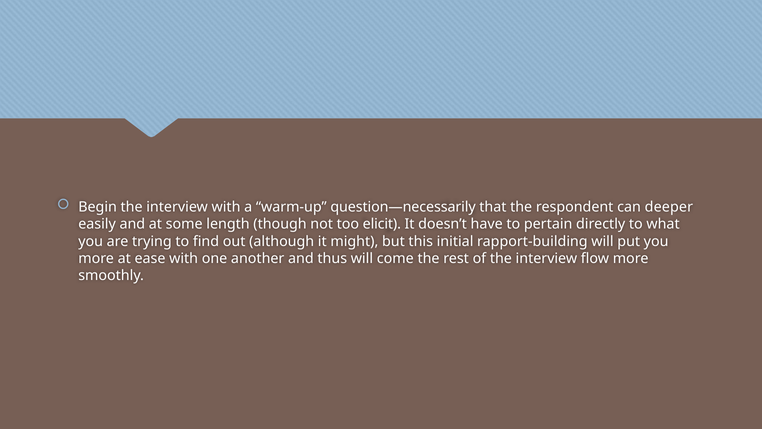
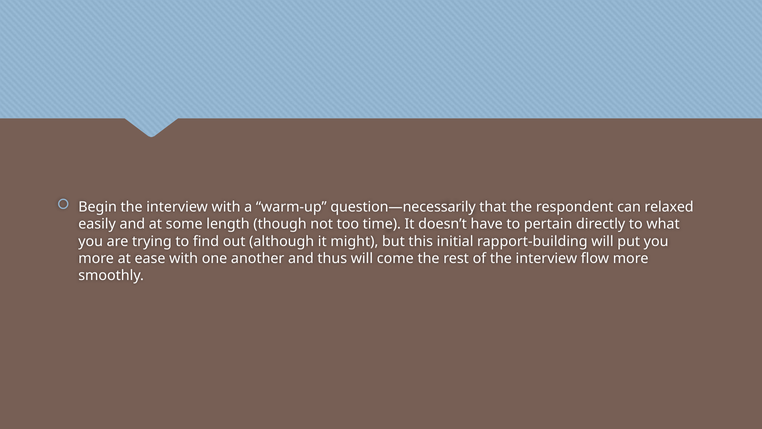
deeper: deeper -> relaxed
elicit: elicit -> time
